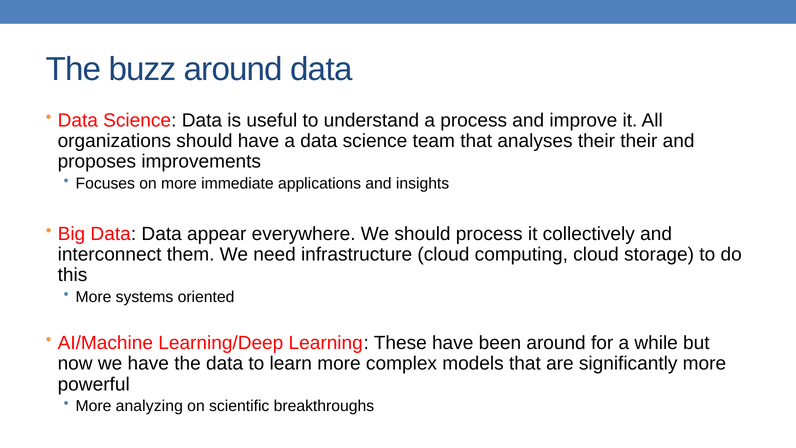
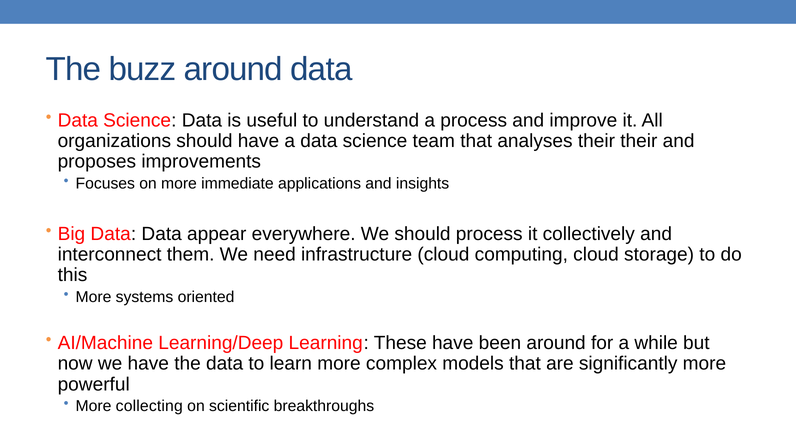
analyzing: analyzing -> collecting
